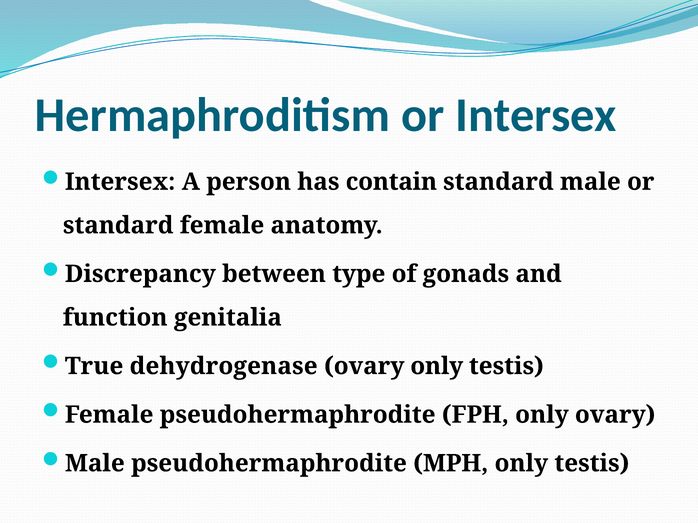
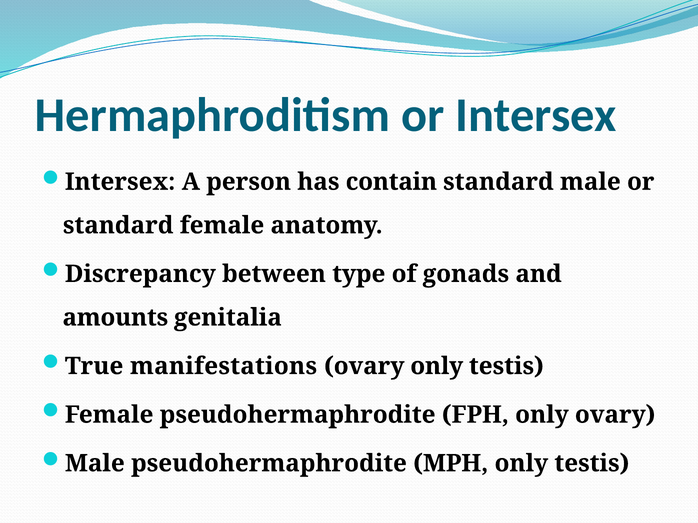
function: function -> amounts
dehydrogenase: dehydrogenase -> manifestations
